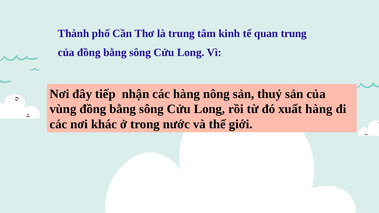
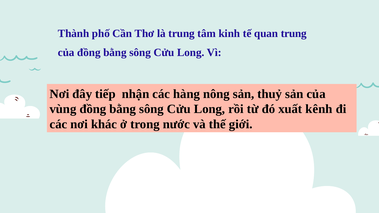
xuất hàng: hàng -> kênh
